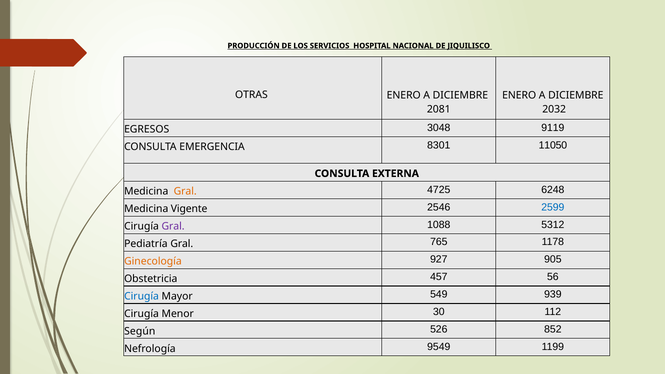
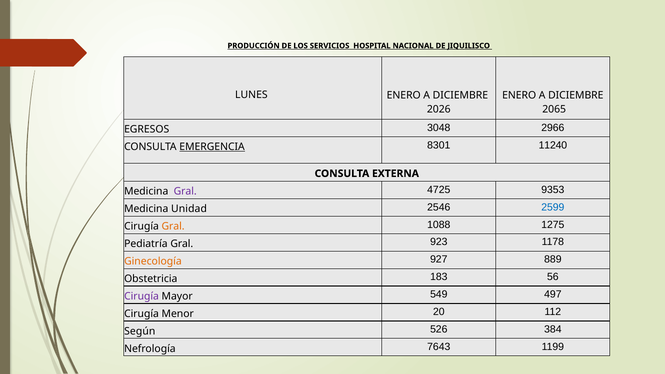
OTRAS: OTRAS -> LUNES
2081: 2081 -> 2026
2032: 2032 -> 2065
9119: 9119 -> 2966
EMERGENCIA underline: none -> present
11050: 11050 -> 11240
Gral at (185, 191) colour: orange -> purple
6248: 6248 -> 9353
Vigente: Vigente -> Unidad
Gral at (173, 226) colour: purple -> orange
5312: 5312 -> 1275
765: 765 -> 923
905: 905 -> 889
457: 457 -> 183
Cirugía at (142, 296) colour: blue -> purple
939: 939 -> 497
30: 30 -> 20
852: 852 -> 384
9549: 9549 -> 7643
